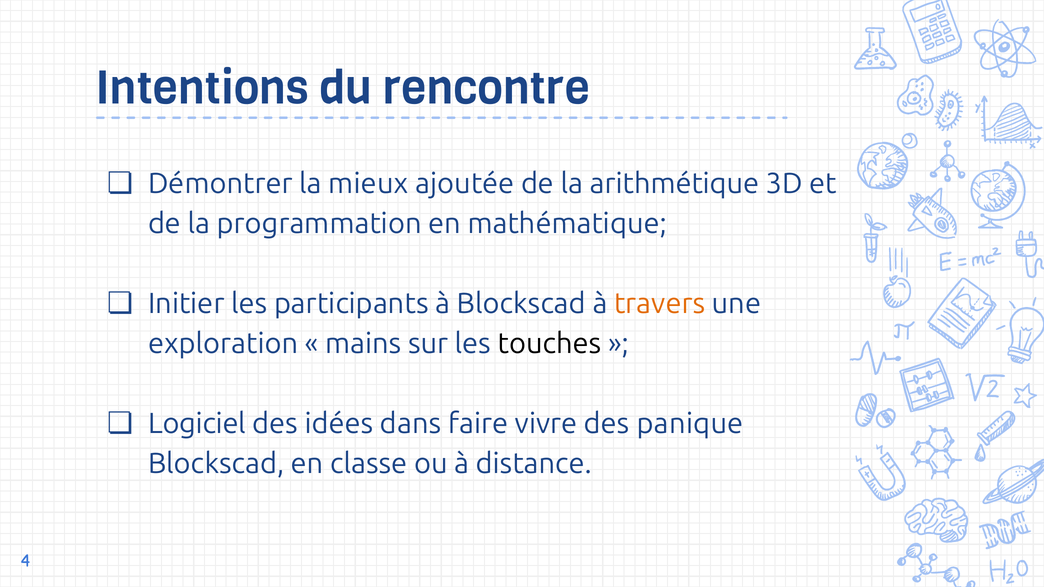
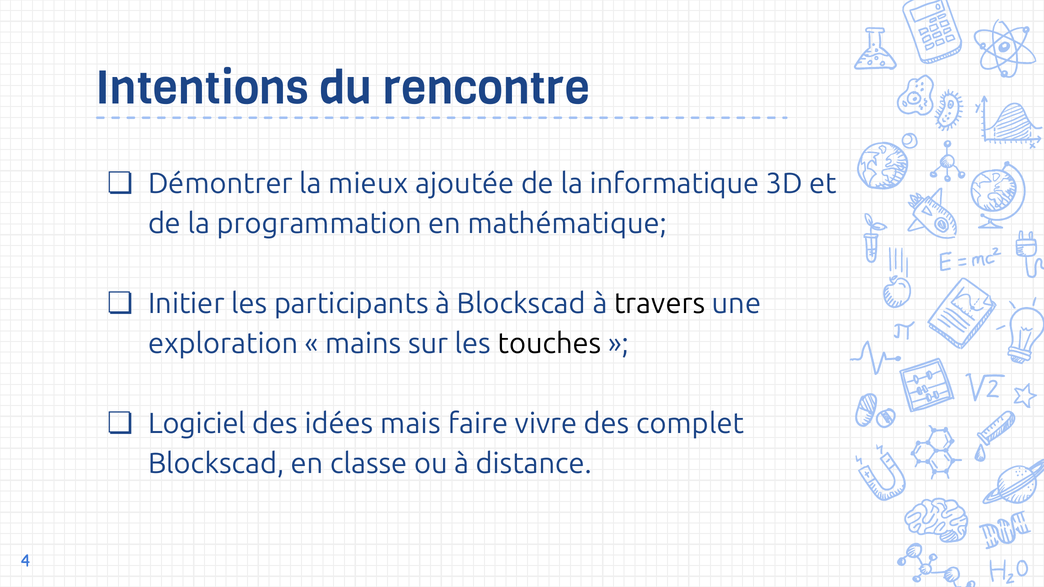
arithmétique: arithmétique -> informatique
travers colour: orange -> black
dans: dans -> mais
panique: panique -> complet
